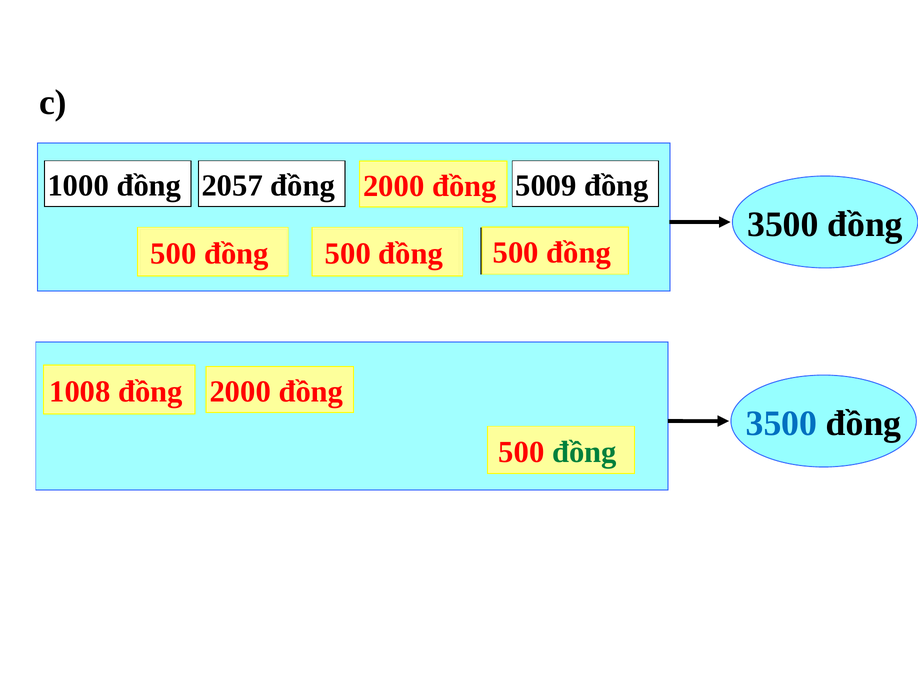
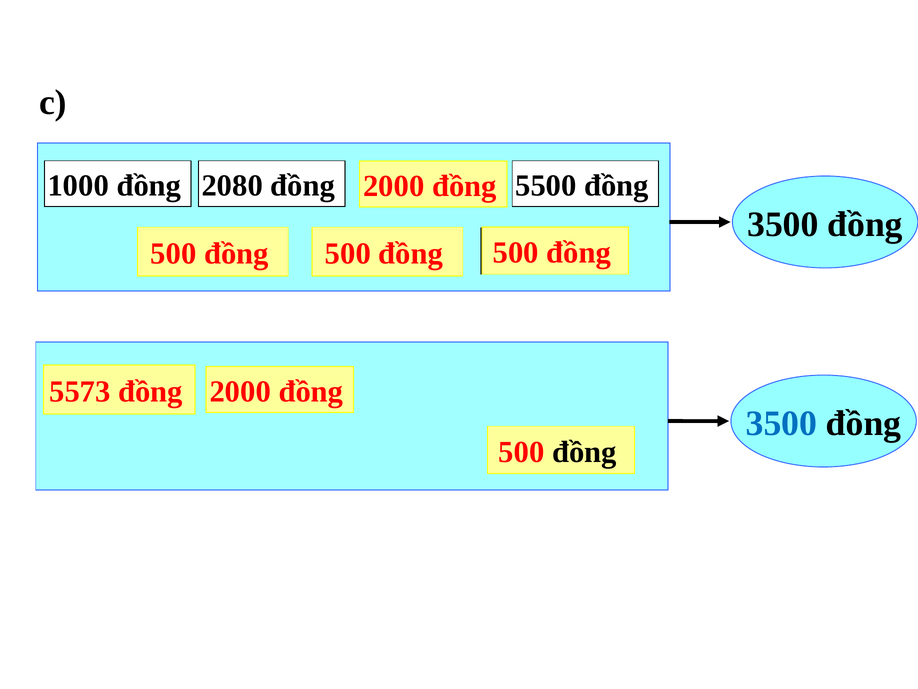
2057: 2057 -> 2080
5009: 5009 -> 5500
1008: 1008 -> 5573
đồng at (584, 452) colour: green -> black
